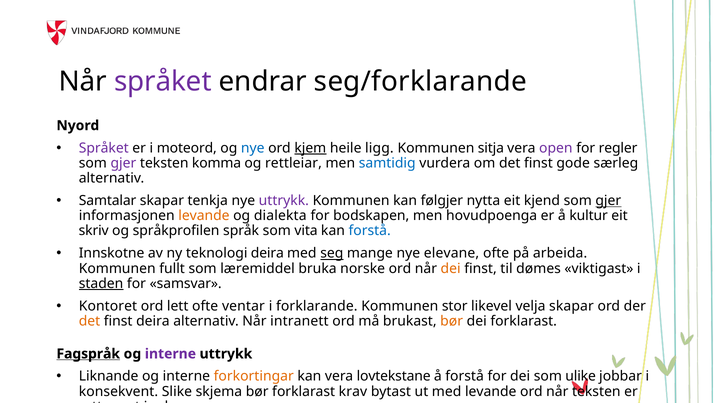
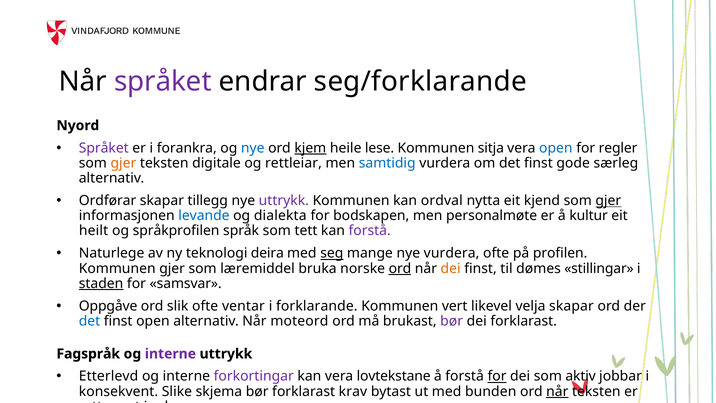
moteord: moteord -> forankra
ligg: ligg -> lese
open at (556, 148) colour: purple -> blue
gjer at (123, 163) colour: purple -> orange
komma: komma -> digitale
Samtalar: Samtalar -> Ordførar
tenkja: tenkja -> tillegg
følgjer: følgjer -> ordval
levande at (204, 216) colour: orange -> blue
hovudpoenga: hovudpoenga -> personalmøte
skriv: skriv -> heilt
vita: vita -> tett
forstå at (370, 231) colour: blue -> purple
Innskotne: Innskotne -> Naturlege
nye elevane: elevane -> vurdera
arbeida: arbeida -> profilen
Kommunen fullt: fullt -> gjer
ord at (400, 268) underline: none -> present
viktigast: viktigast -> stillingar
Kontoret: Kontoret -> Oppgåve
lett: lett -> slik
stor: stor -> vert
det at (90, 321) colour: orange -> blue
finst deira: deira -> open
intranett: intranett -> moteord
bør at (452, 321) colour: orange -> purple
Fagspråk underline: present -> none
Liknande: Liknande -> Etterlevd
forkortingar colour: orange -> purple
for at (497, 376) underline: none -> present
ulike: ulike -> aktiv
med levande: levande -> bunden
når at (557, 391) underline: none -> present
